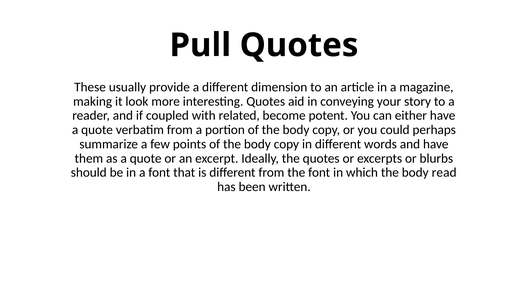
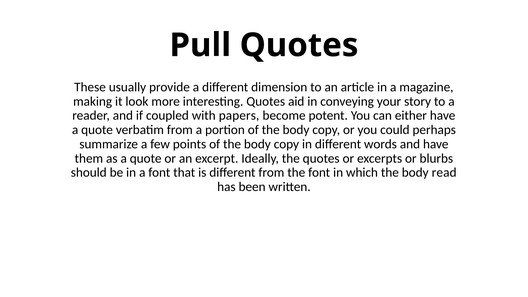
related: related -> papers
